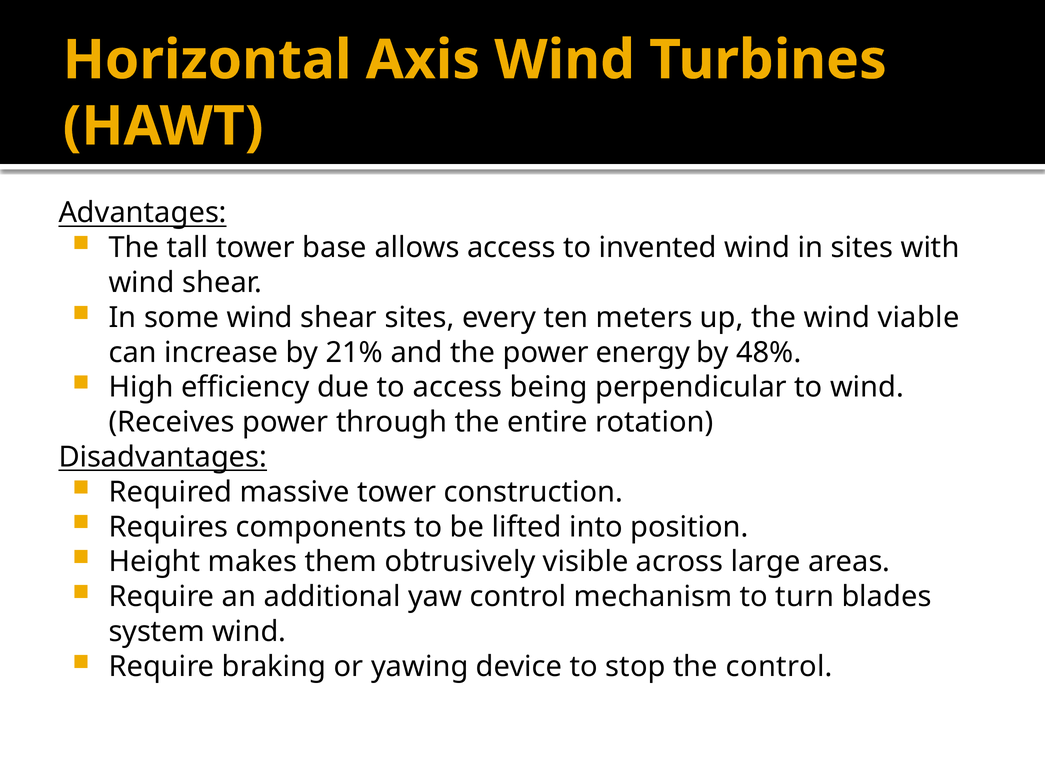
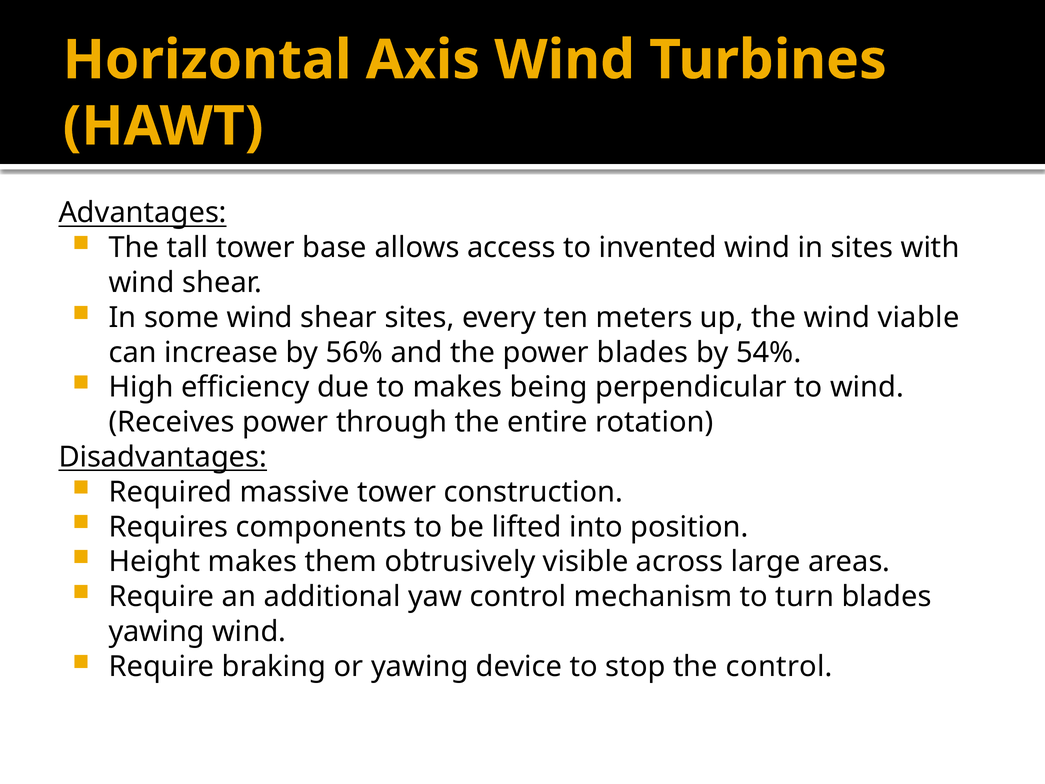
21%: 21% -> 56%
power energy: energy -> blades
48%: 48% -> 54%
to access: access -> makes
system at (157, 631): system -> yawing
